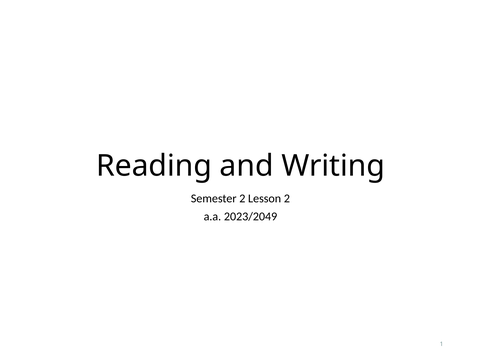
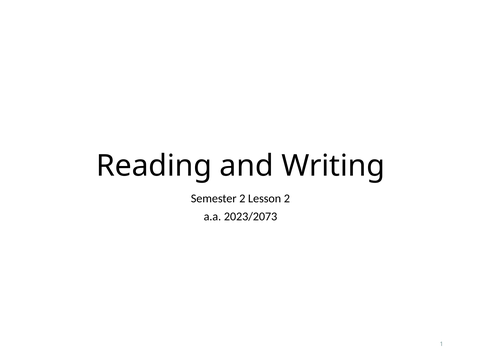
2023/2049: 2023/2049 -> 2023/2073
